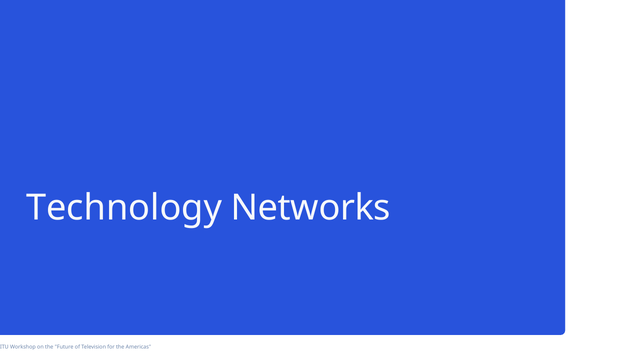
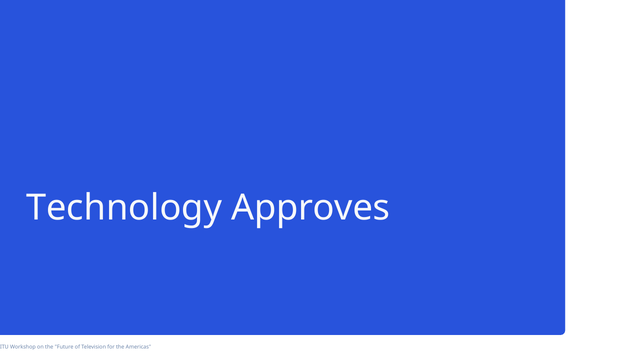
Networks: Networks -> Approves
